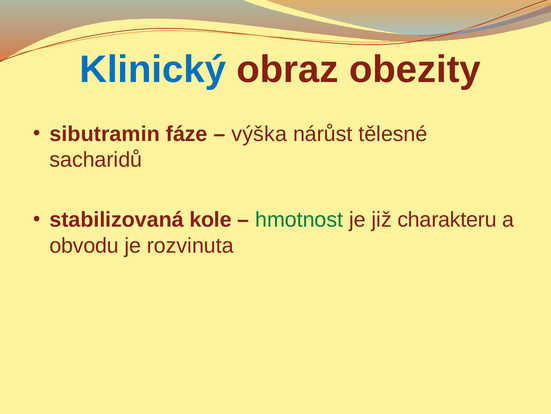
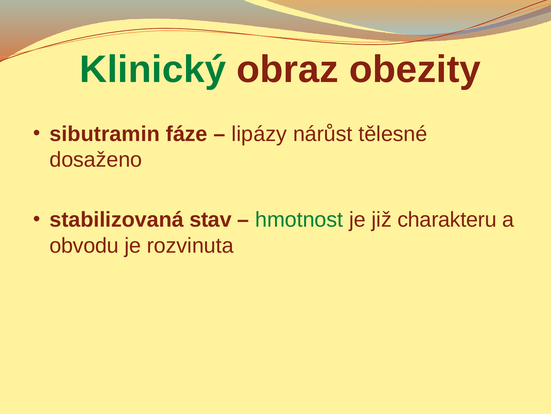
Klinický colour: blue -> green
výška: výška -> lipázy
sacharidů: sacharidů -> dosaženo
kole: kole -> stav
